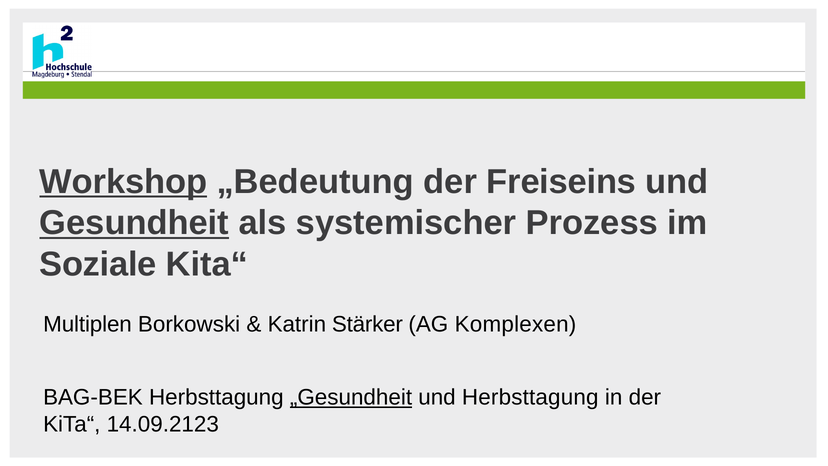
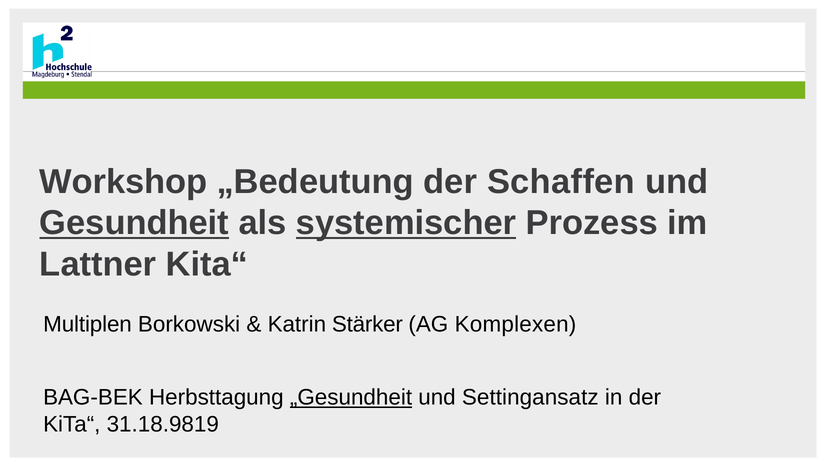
Workshop underline: present -> none
Freiseins: Freiseins -> Schaffen
systemischer underline: none -> present
Soziale: Soziale -> Lattner
und Herbsttagung: Herbsttagung -> Settingansatz
14.09.2123: 14.09.2123 -> 31.18.9819
